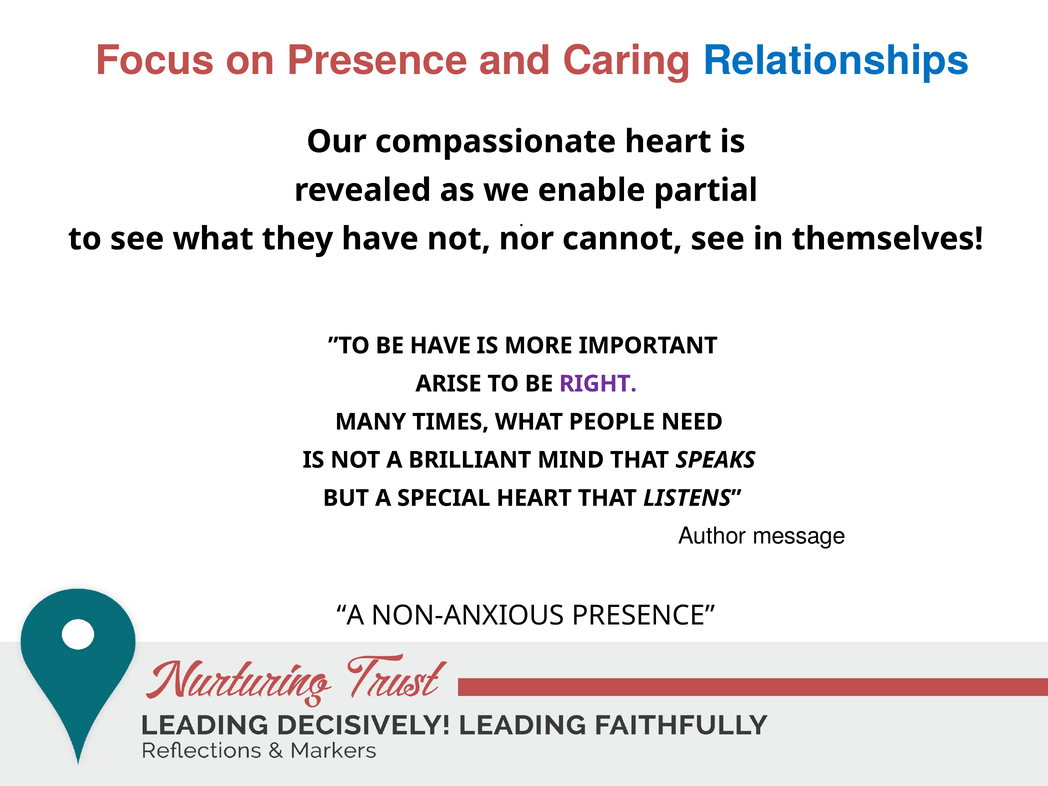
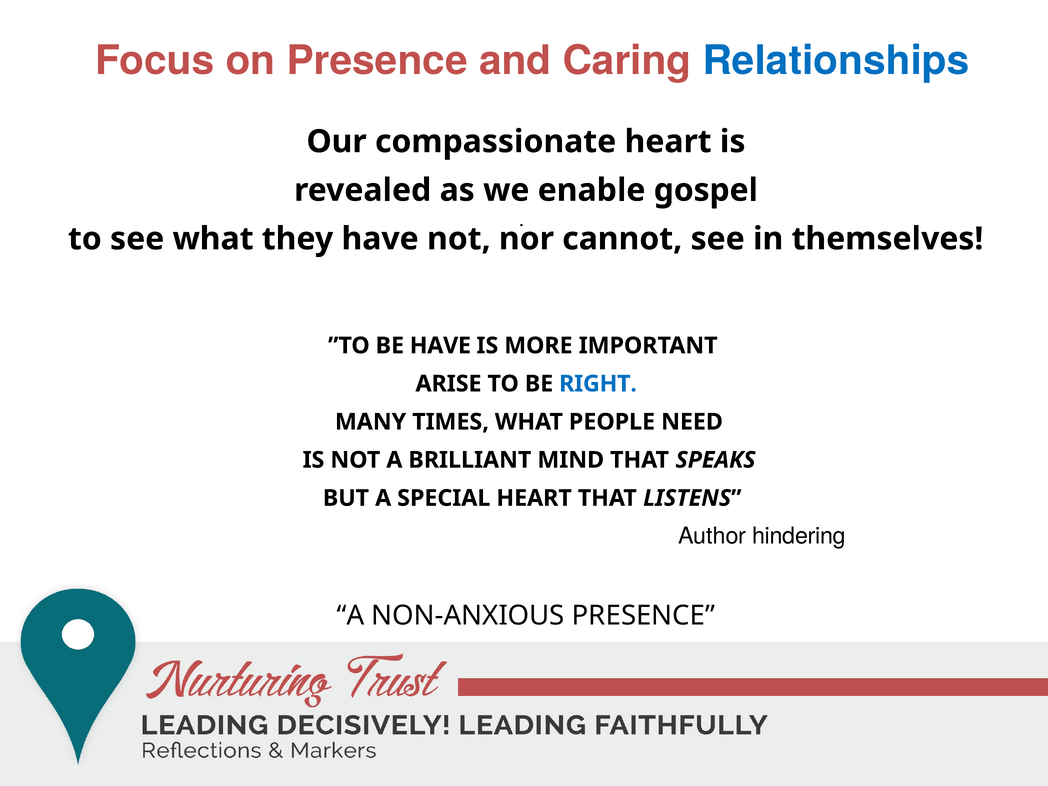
partial: partial -> gospel
RIGHT colour: purple -> blue
message: message -> hindering
